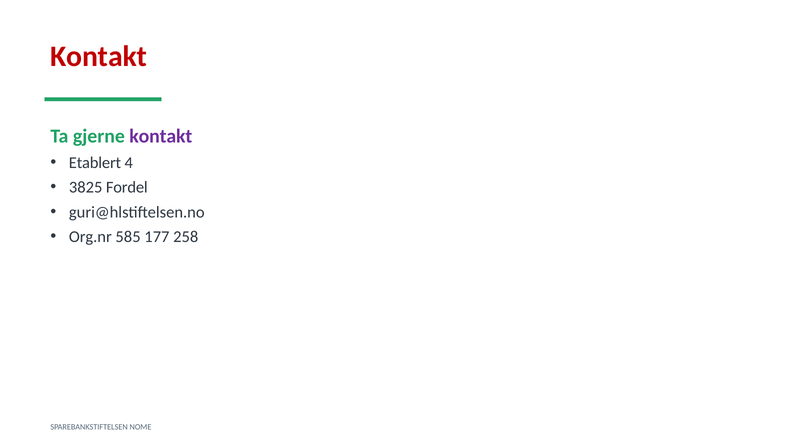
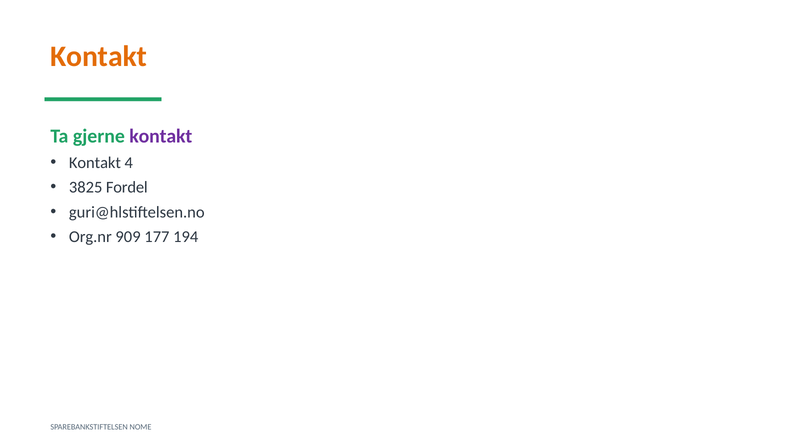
Kontakt at (99, 57) colour: red -> orange
Etablert at (95, 163): Etablert -> Kontakt
585: 585 -> 909
258: 258 -> 194
